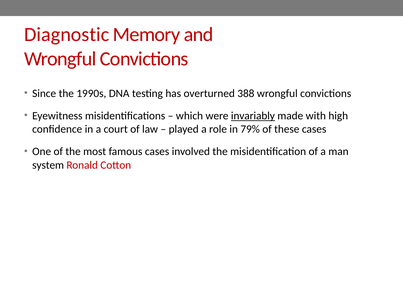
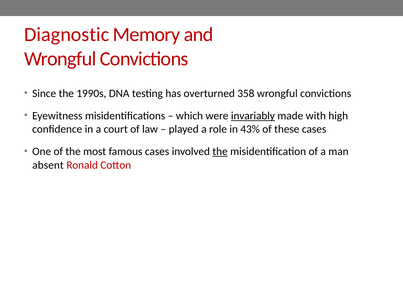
388: 388 -> 358
79%: 79% -> 43%
the at (220, 152) underline: none -> present
system: system -> absent
